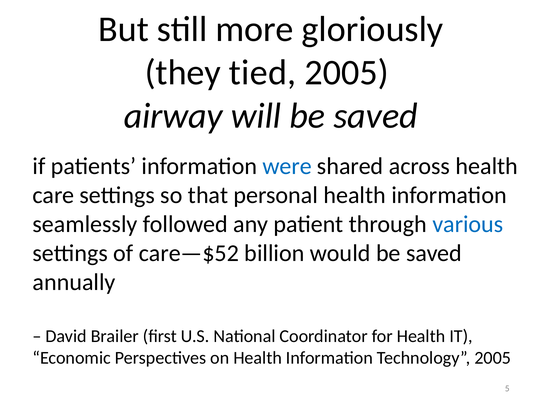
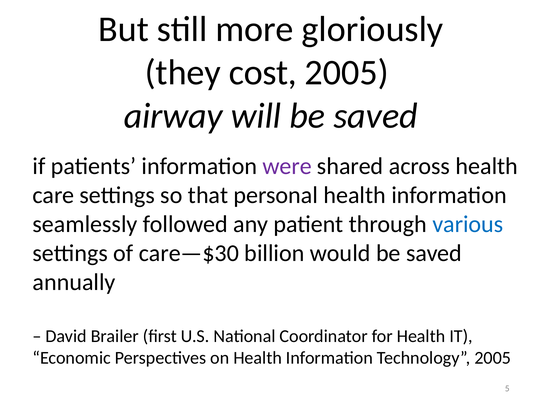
tied: tied -> cost
were colour: blue -> purple
care—$52: care—$52 -> care—$30
